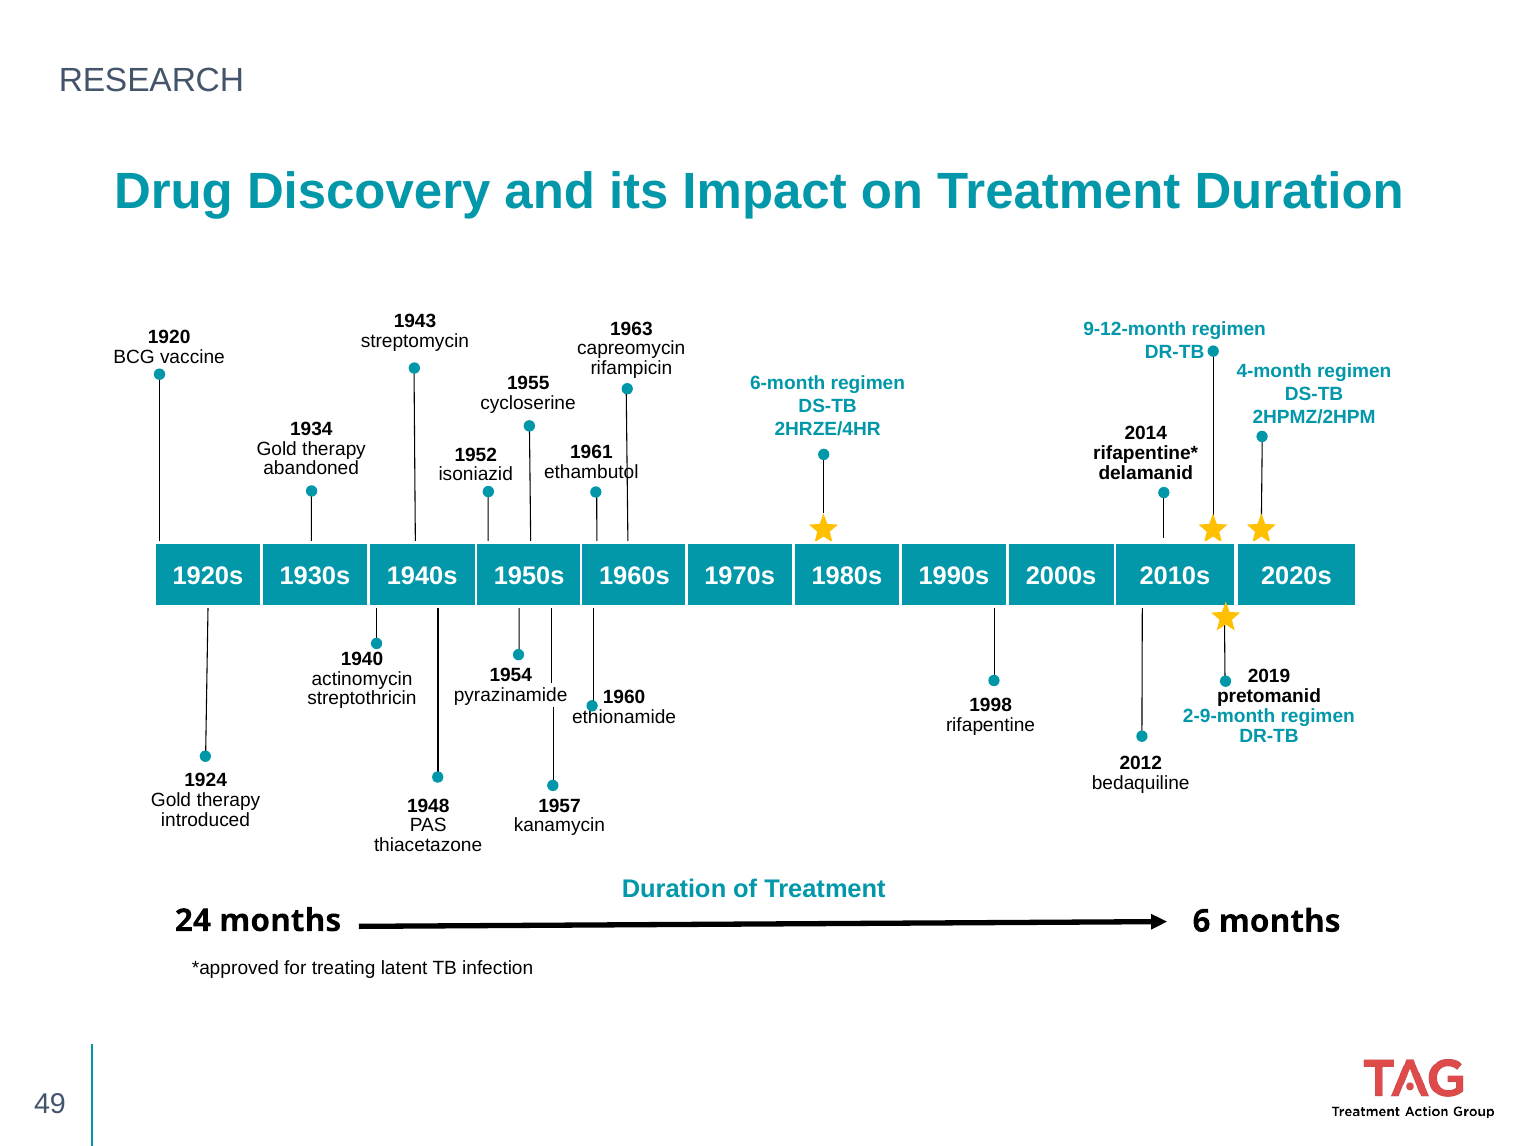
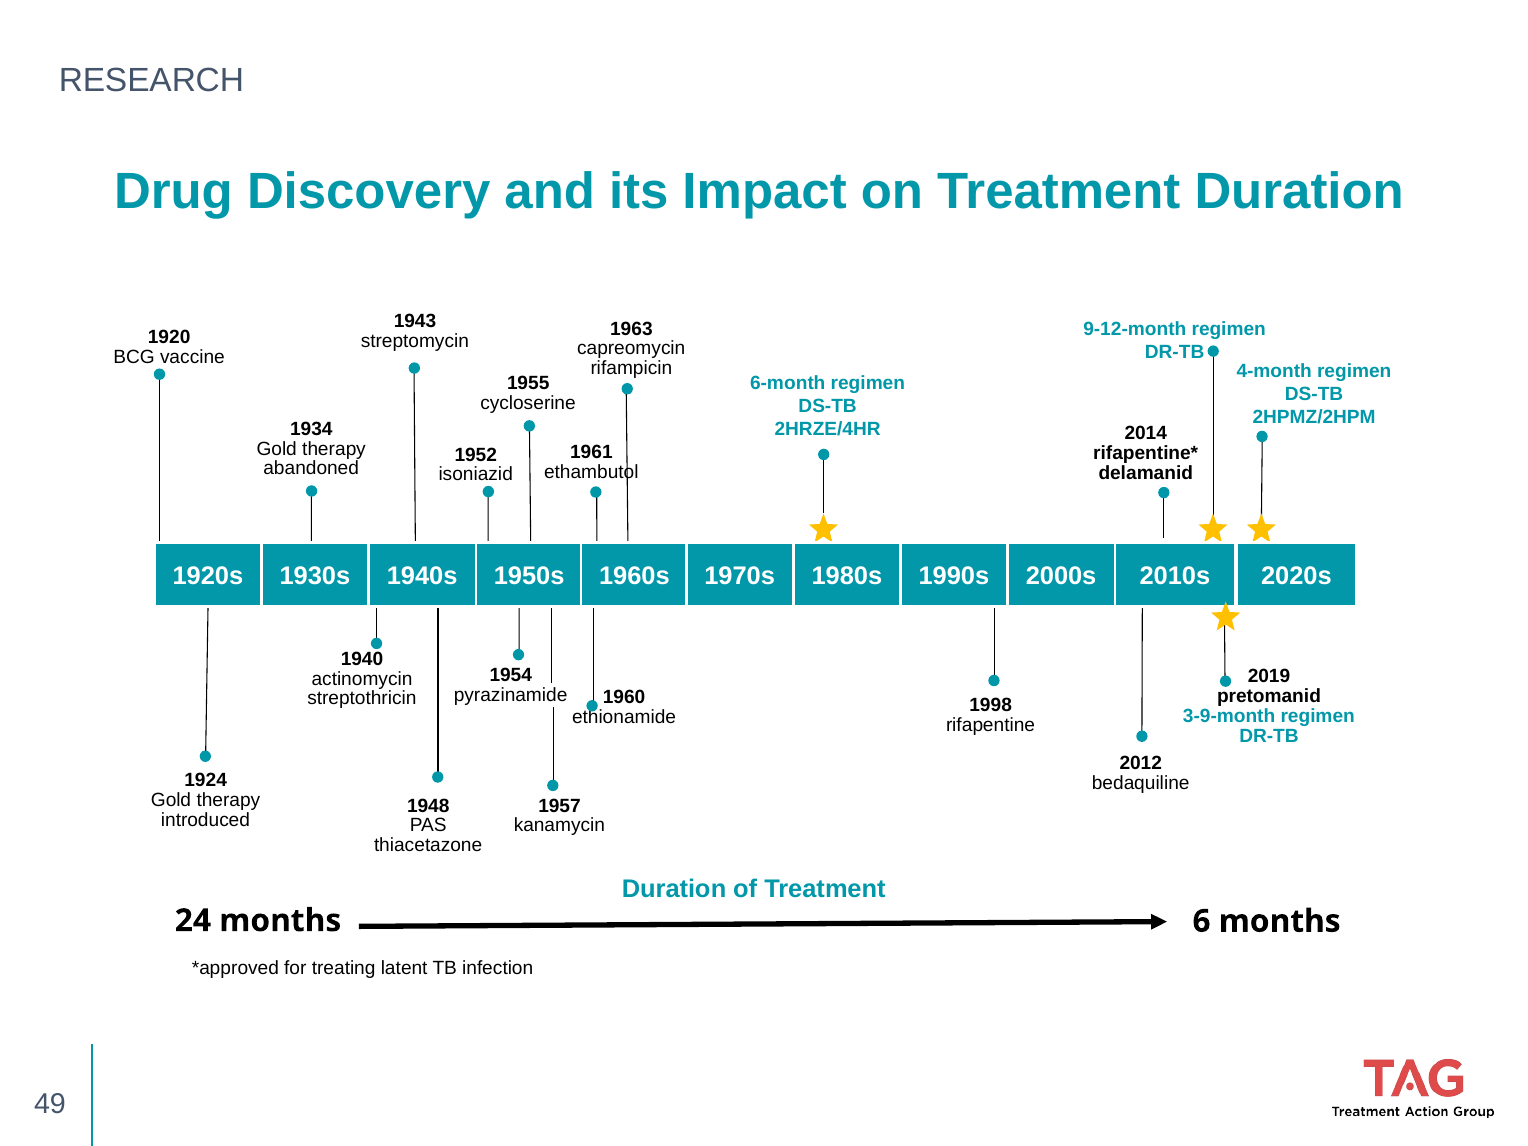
2-9-month: 2-9-month -> 3-9-month
